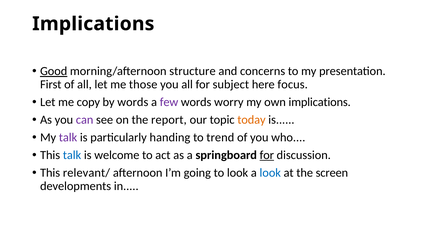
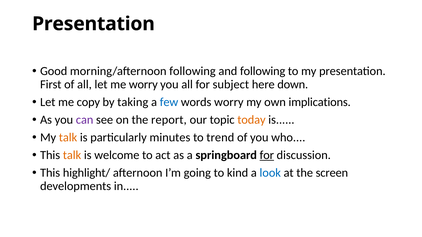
Implications at (93, 24): Implications -> Presentation
Good underline: present -> none
morning/afternoon structure: structure -> following
and concerns: concerns -> following
me those: those -> worry
focus: focus -> down
by words: words -> taking
few colour: purple -> blue
talk at (68, 138) colour: purple -> orange
handing: handing -> minutes
talk at (72, 155) colour: blue -> orange
relevant/: relevant/ -> highlight/
to look: look -> kind
